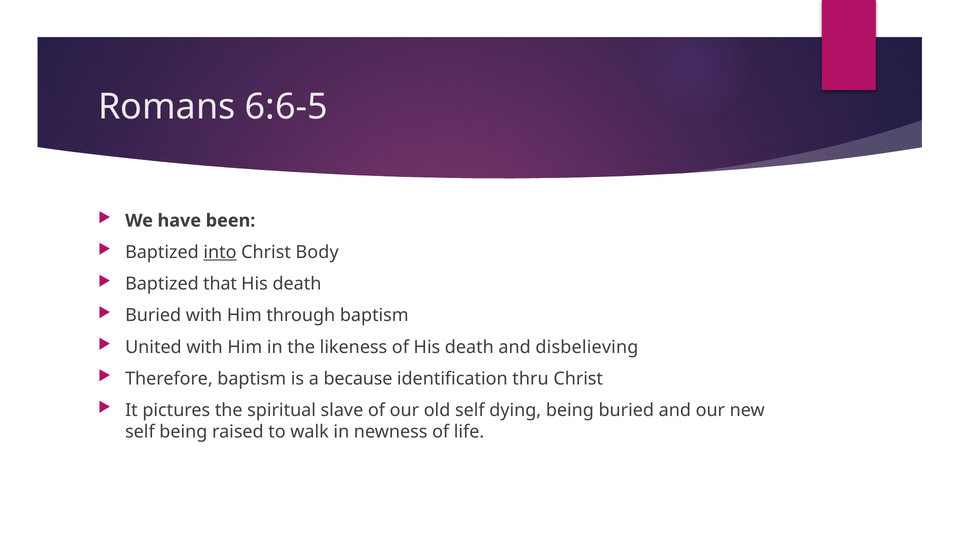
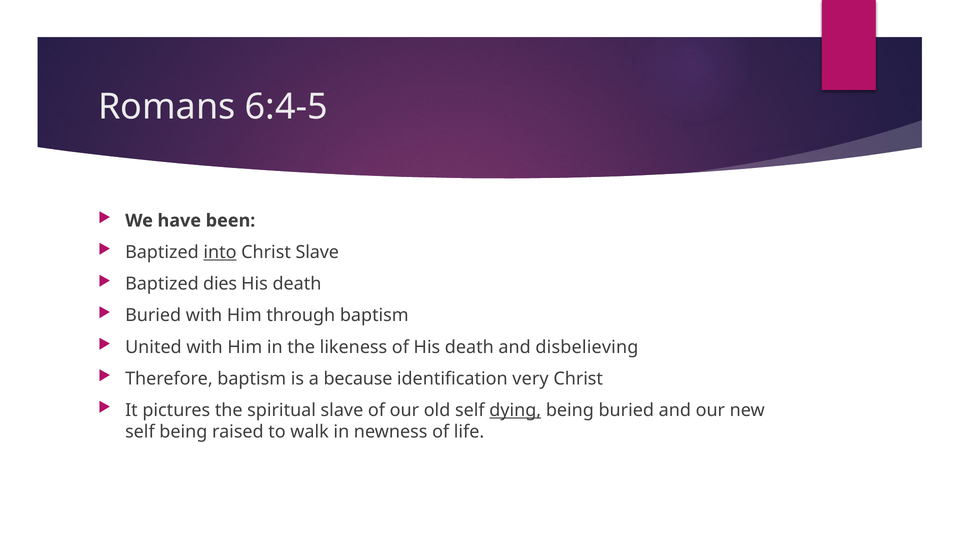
6:6-5: 6:6-5 -> 6:4-5
Christ Body: Body -> Slave
that: that -> dies
thru: thru -> very
dying underline: none -> present
